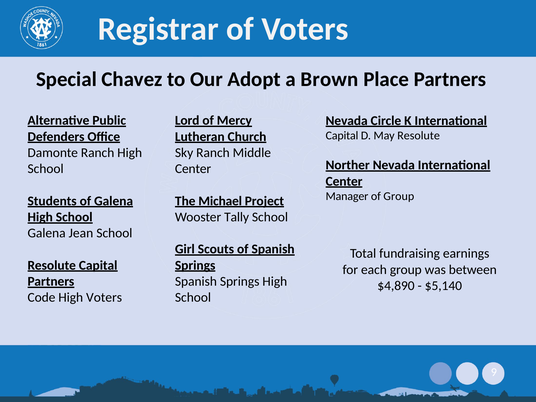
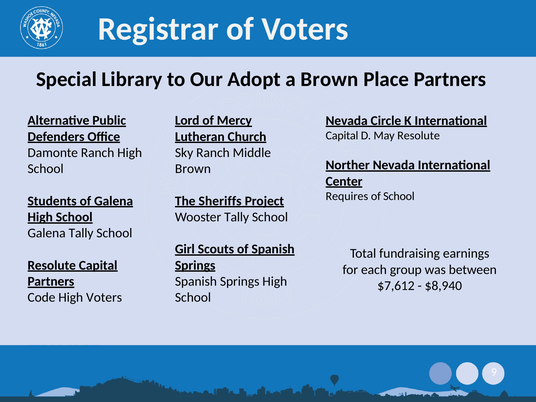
Chavez: Chavez -> Library
Center at (193, 169): Center -> Brown
Manager: Manager -> Requires
of Group: Group -> School
Michael: Michael -> Sheriffs
Galena Jean: Jean -> Tally
$4,890: $4,890 -> $7,612
$5,140: $5,140 -> $8,940
